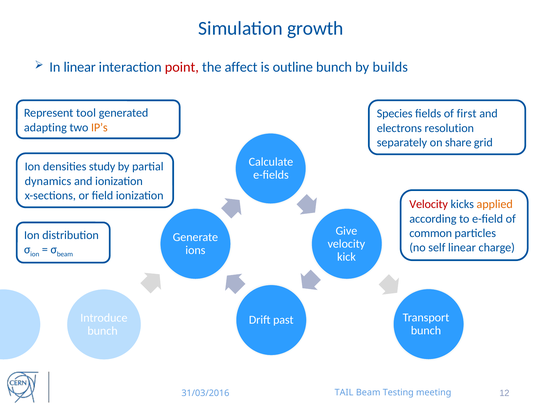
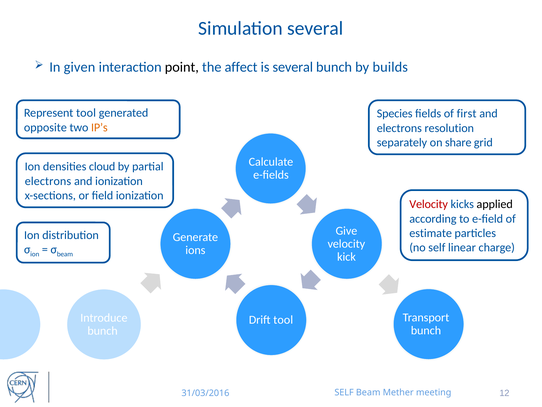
Simulation growth: growth -> several
In linear: linear -> given
point colour: red -> black
is outline: outline -> several
adapting: adapting -> opposite
study: study -> cloud
dynamics at (48, 181): dynamics -> electrons
applied colour: orange -> black
common: common -> estimate
Drift past: past -> tool
TAIL at (344, 392): TAIL -> SELF
Testing: Testing -> Mether
